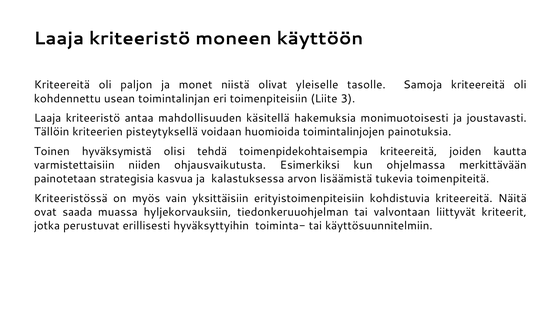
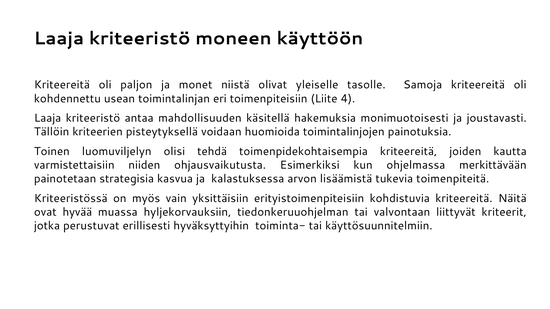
3: 3 -> 4
hyväksymistä: hyväksymistä -> luomuviljelyn
saada: saada -> hyvää
